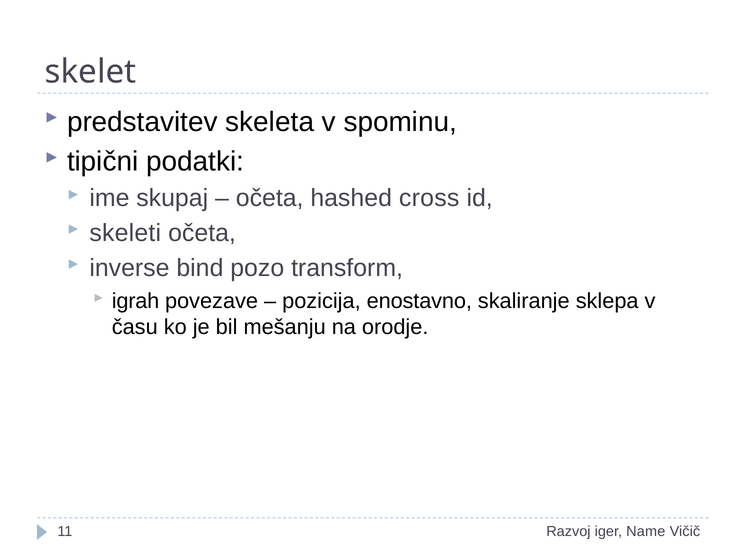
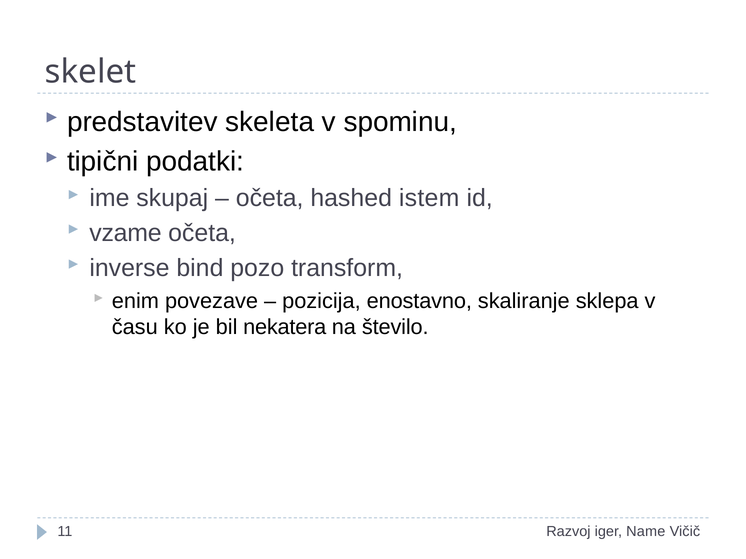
cross: cross -> istem
skeleti: skeleti -> vzame
igrah: igrah -> enim
mešanju: mešanju -> nekatera
orodje: orodje -> število
